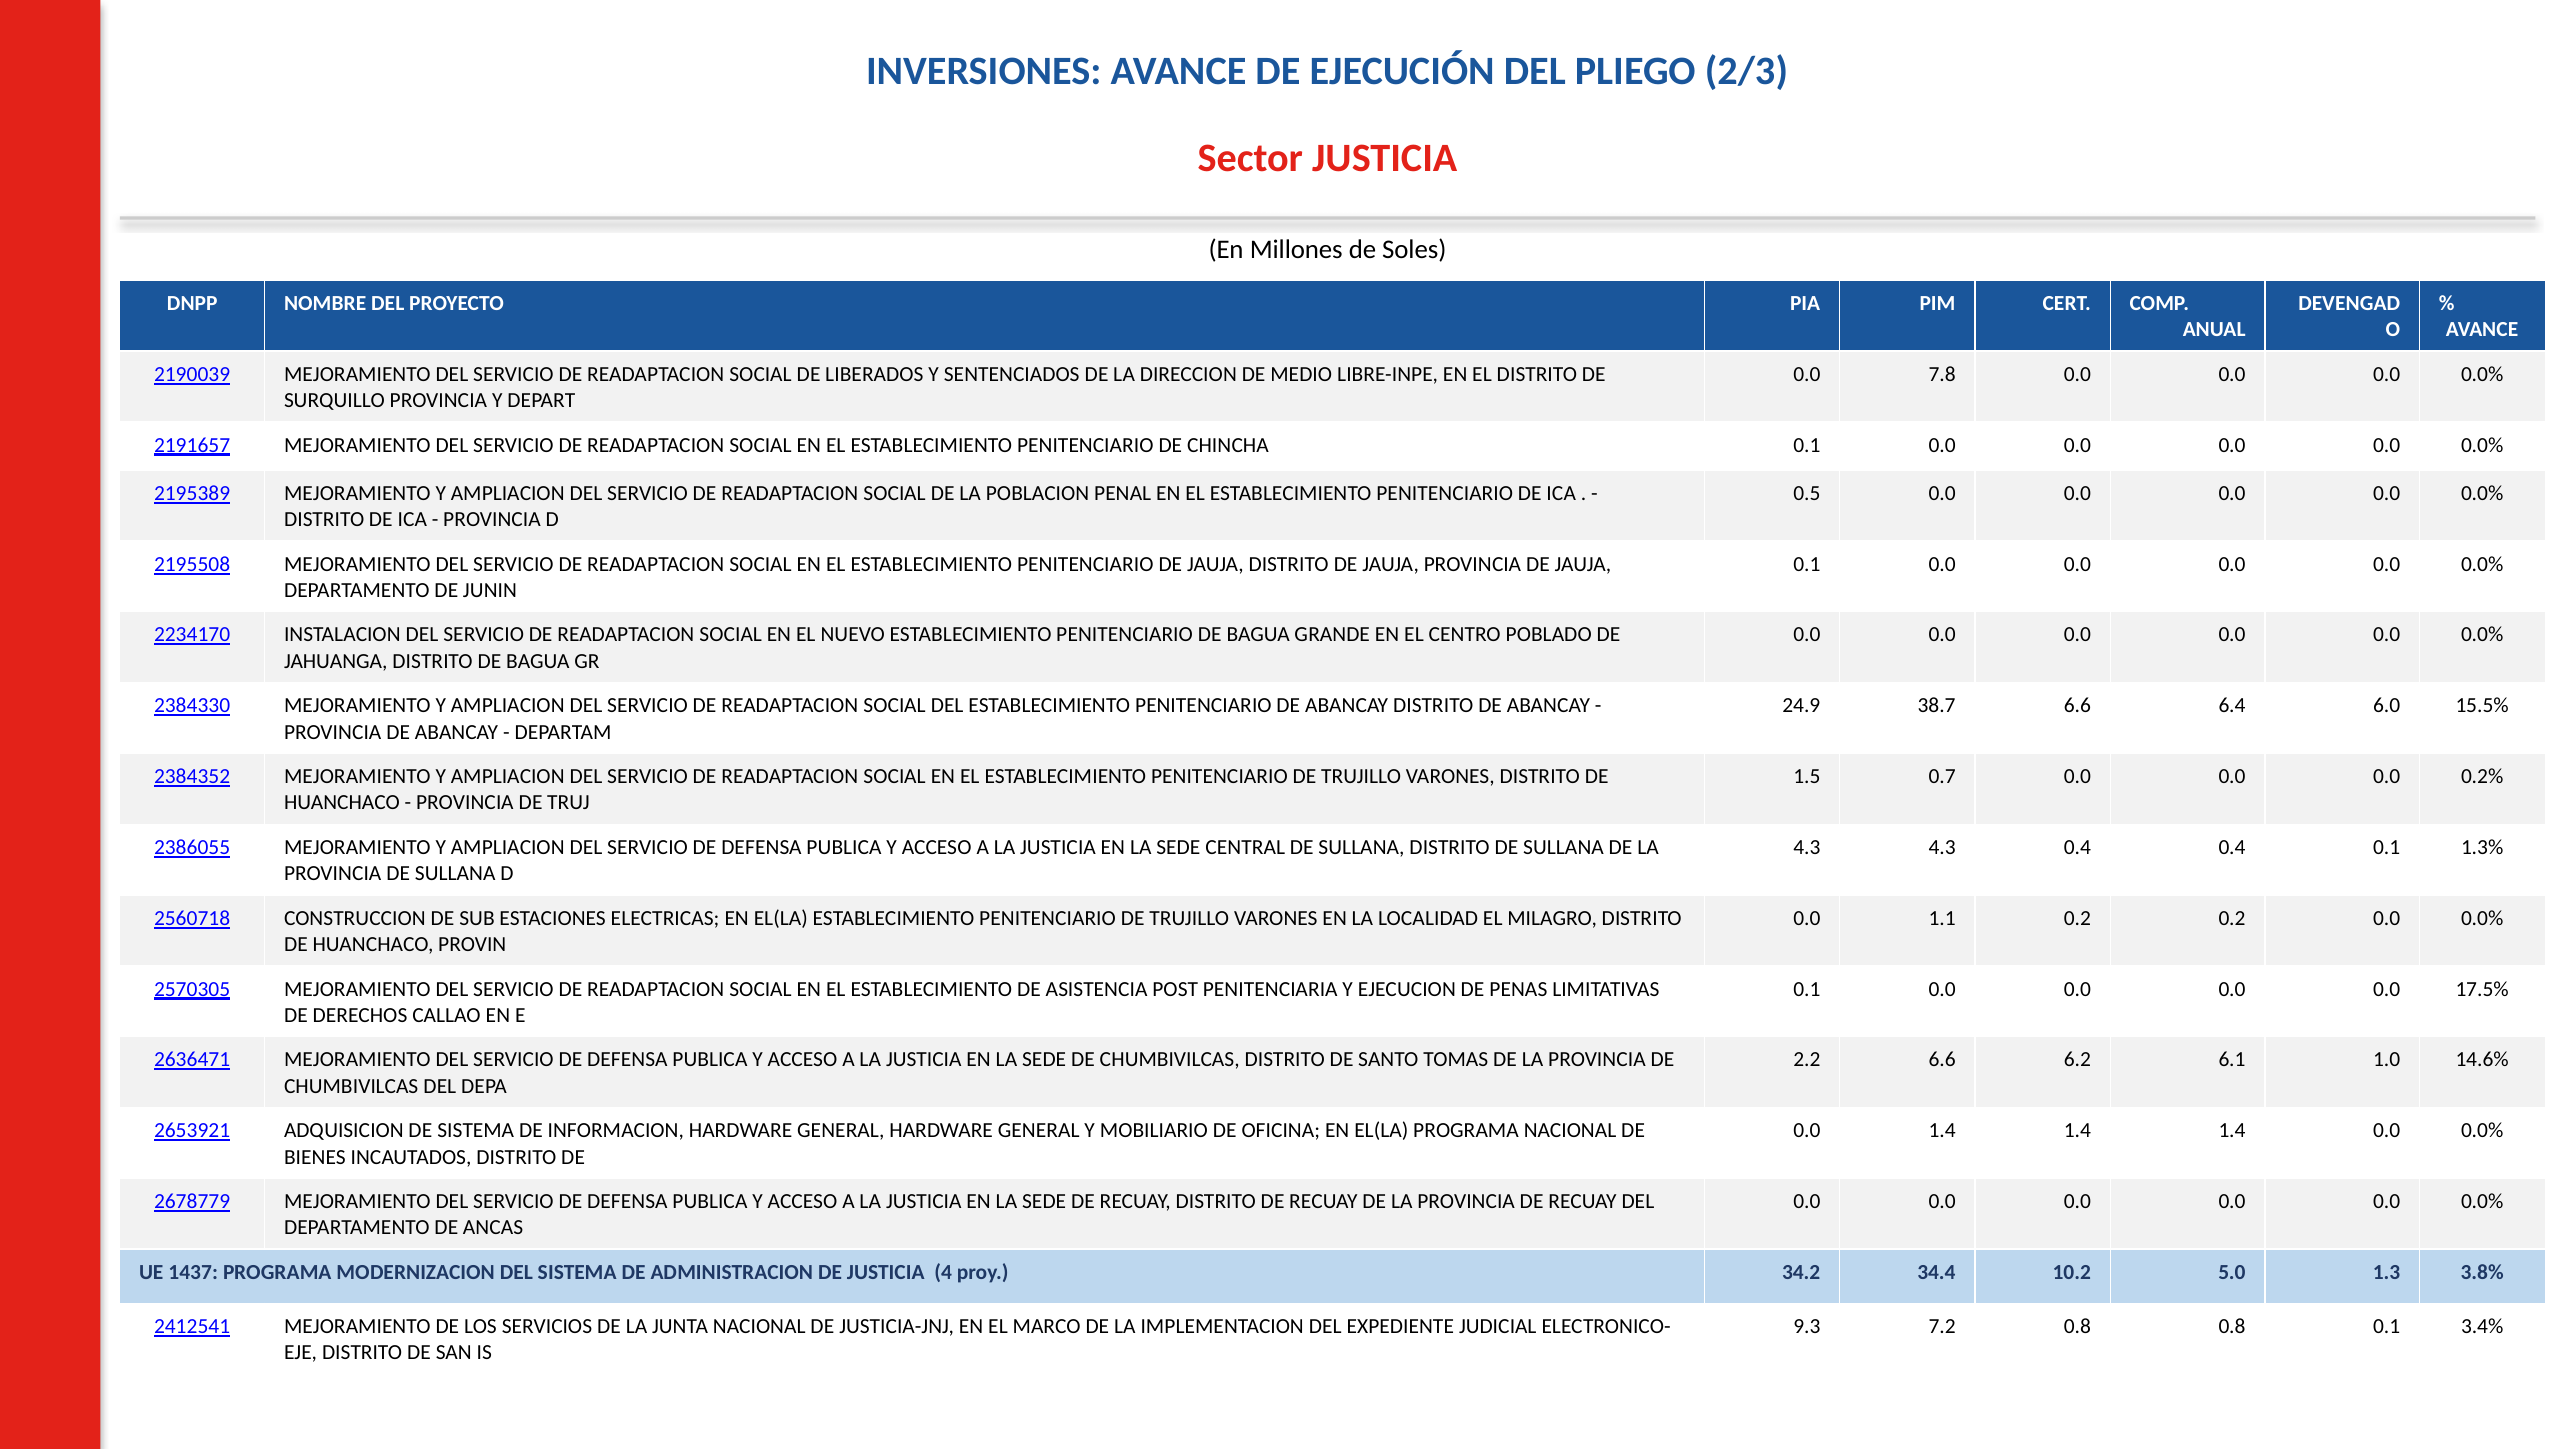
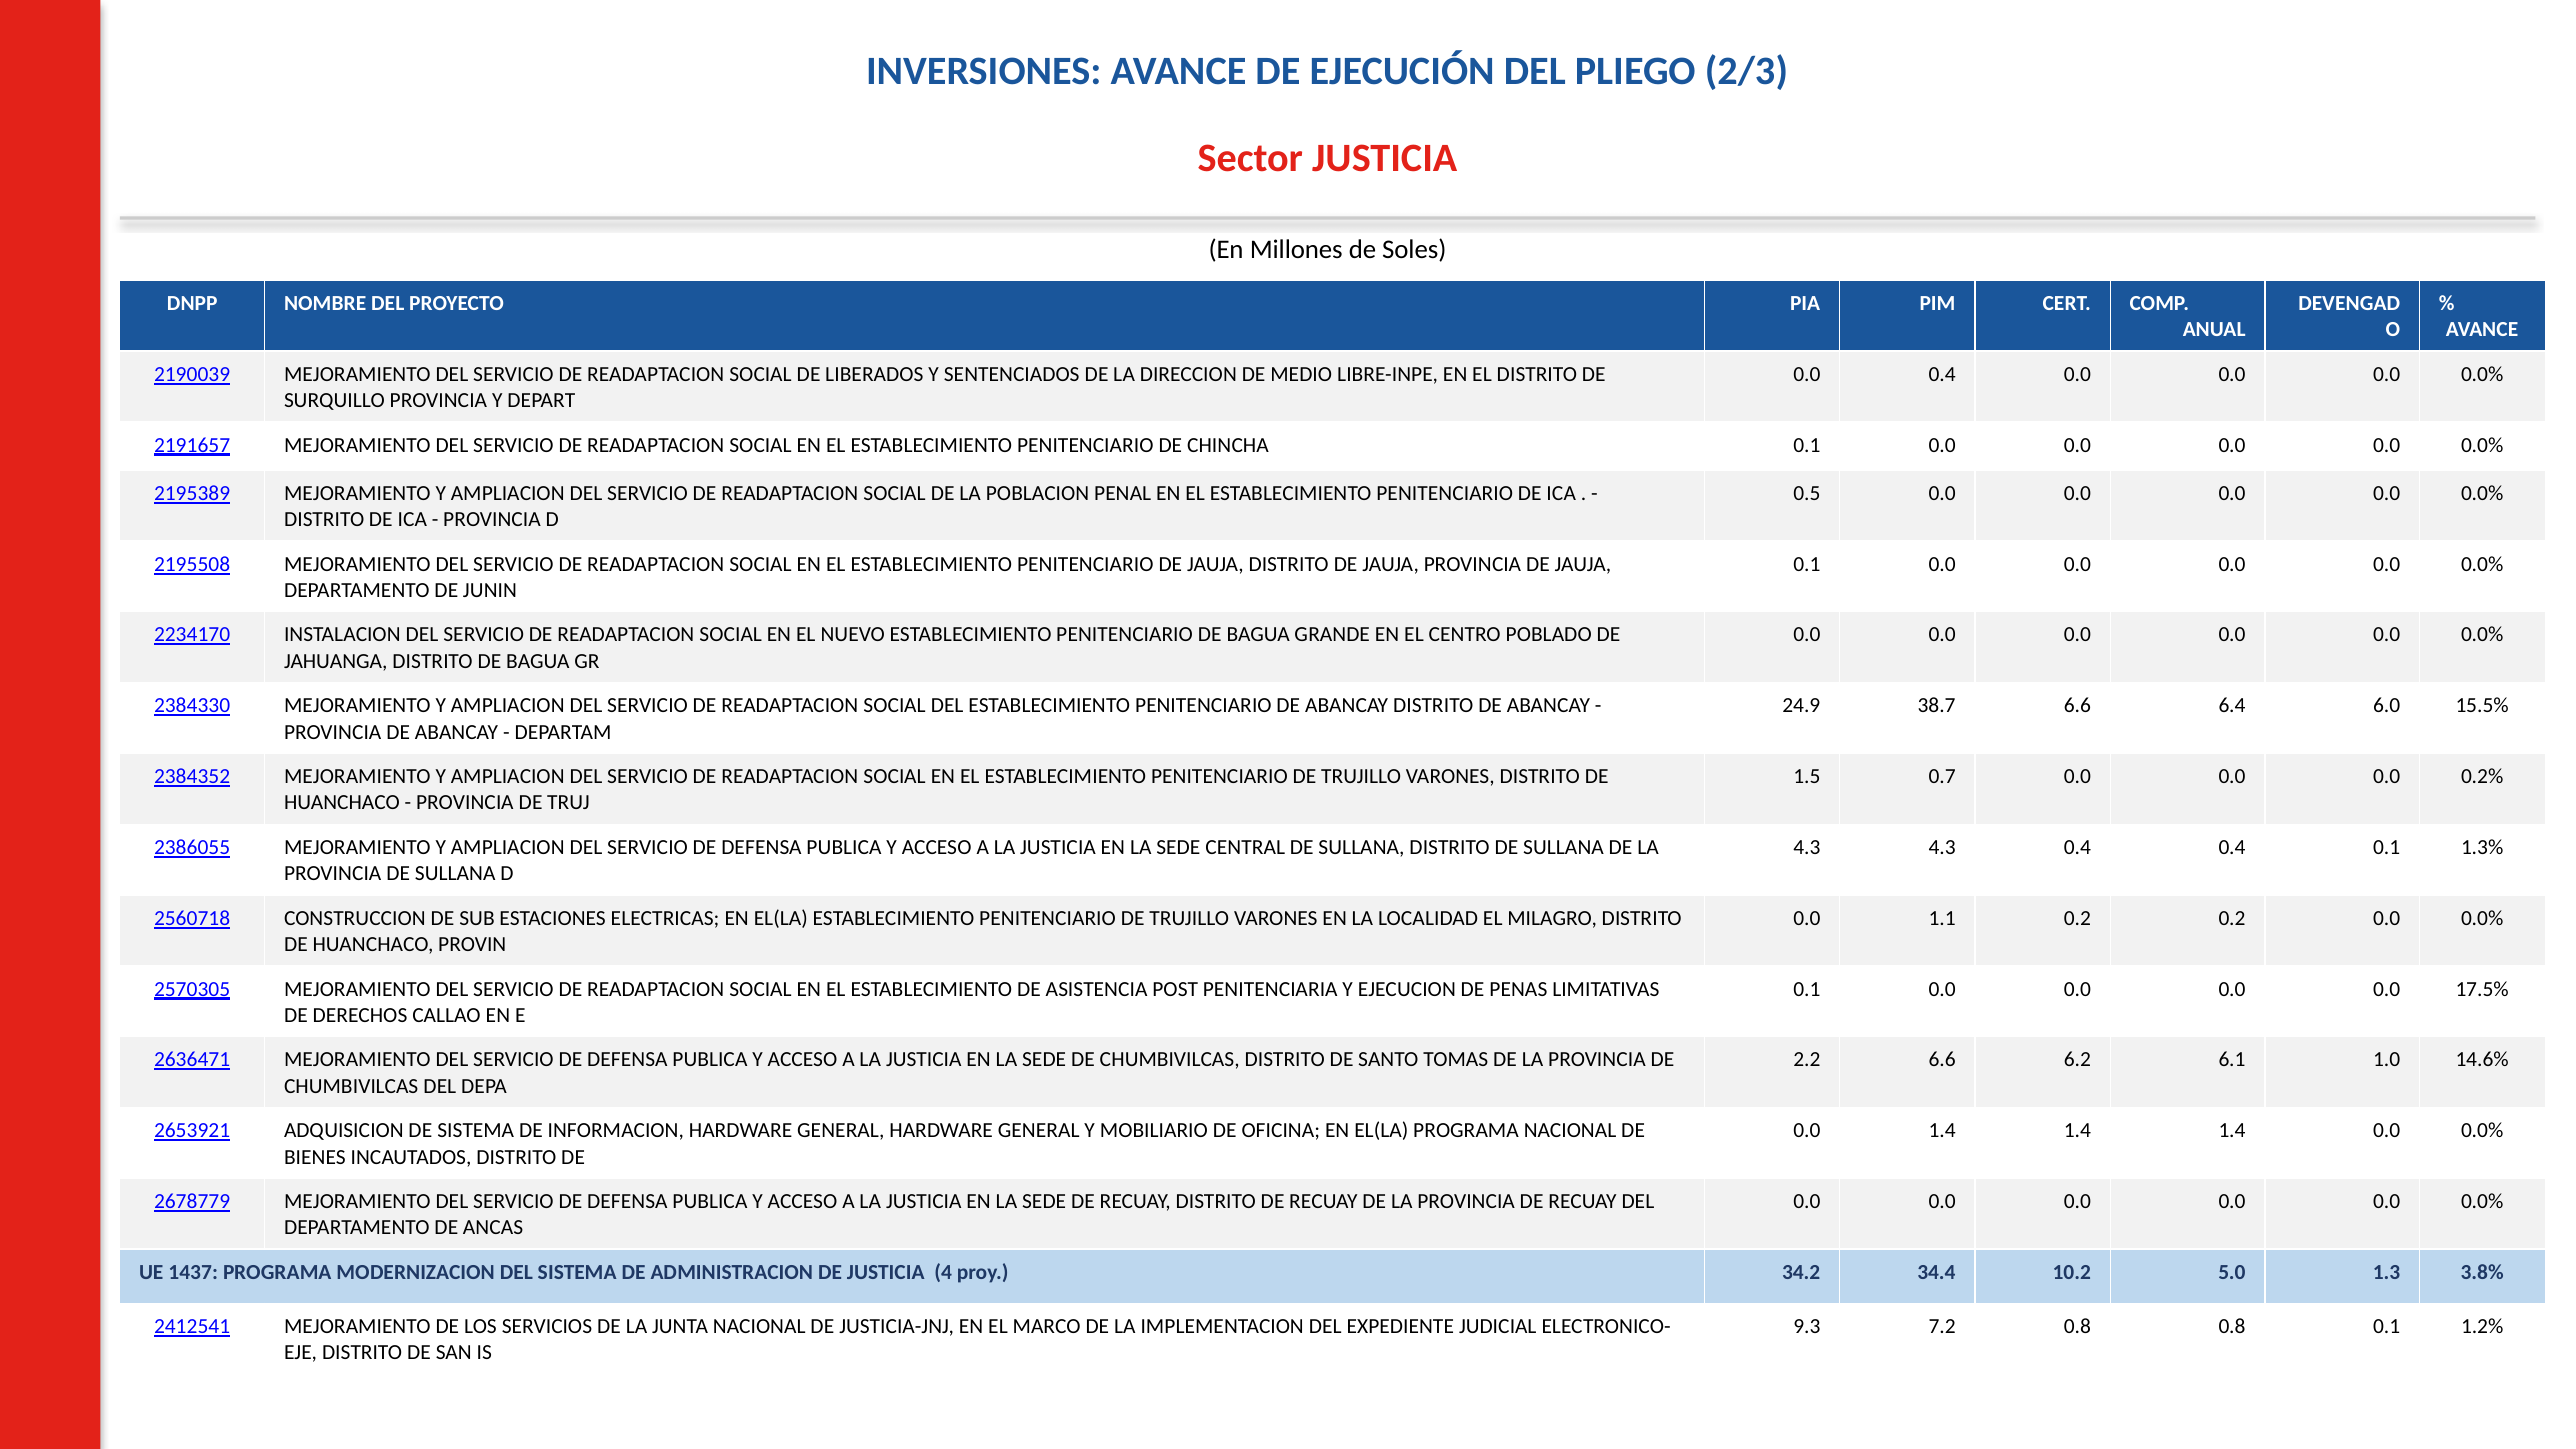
0.0 7.8: 7.8 -> 0.4
3.4%: 3.4% -> 1.2%
